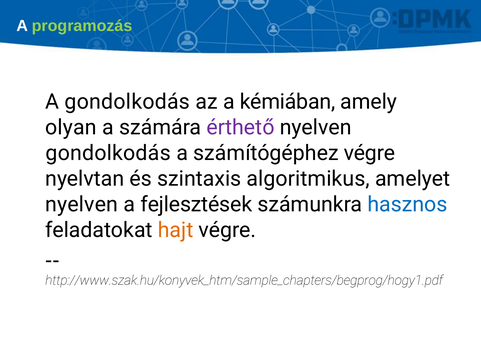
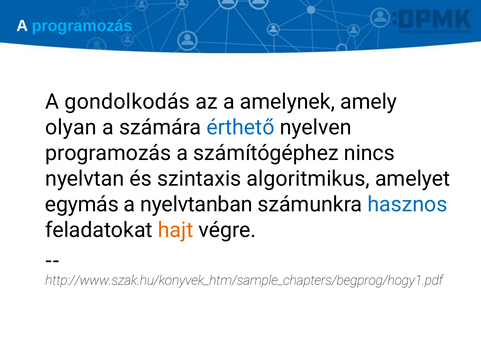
programozás at (82, 26) colour: light green -> light blue
kémiában: kémiában -> amelynek
érthető colour: purple -> blue
gondolkodás at (108, 153): gondolkodás -> programozás
számítógéphez végre: végre -> nincs
nyelven at (82, 204): nyelven -> egymás
fejlesztések: fejlesztések -> nyelvtanban
